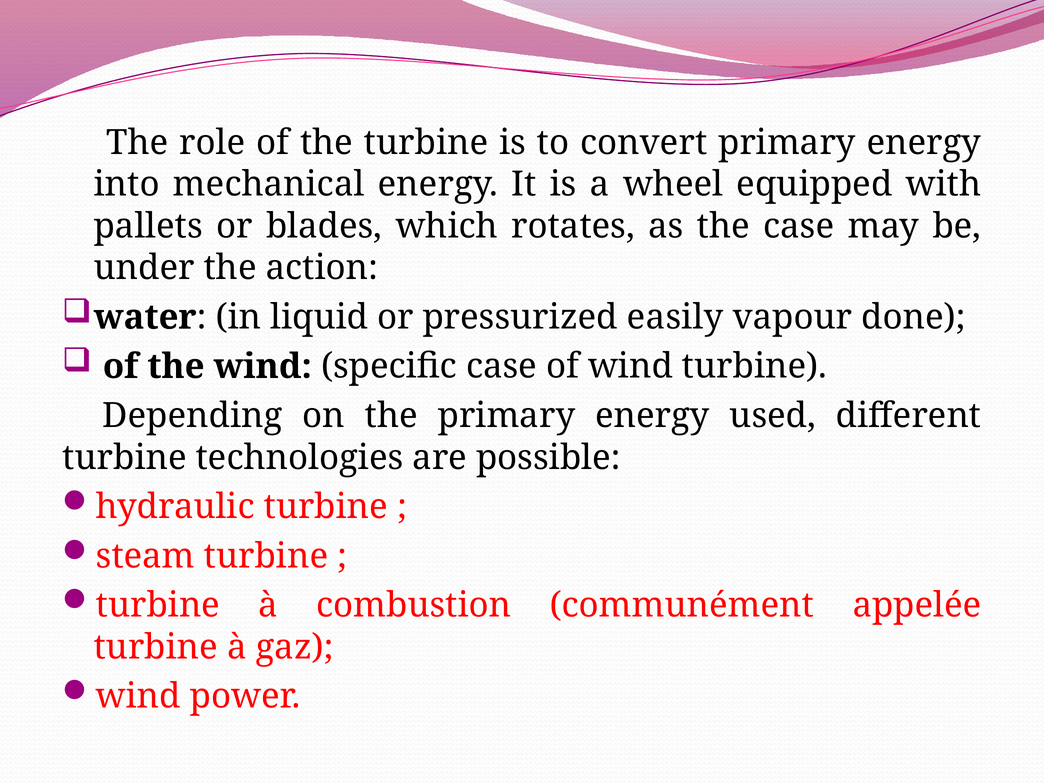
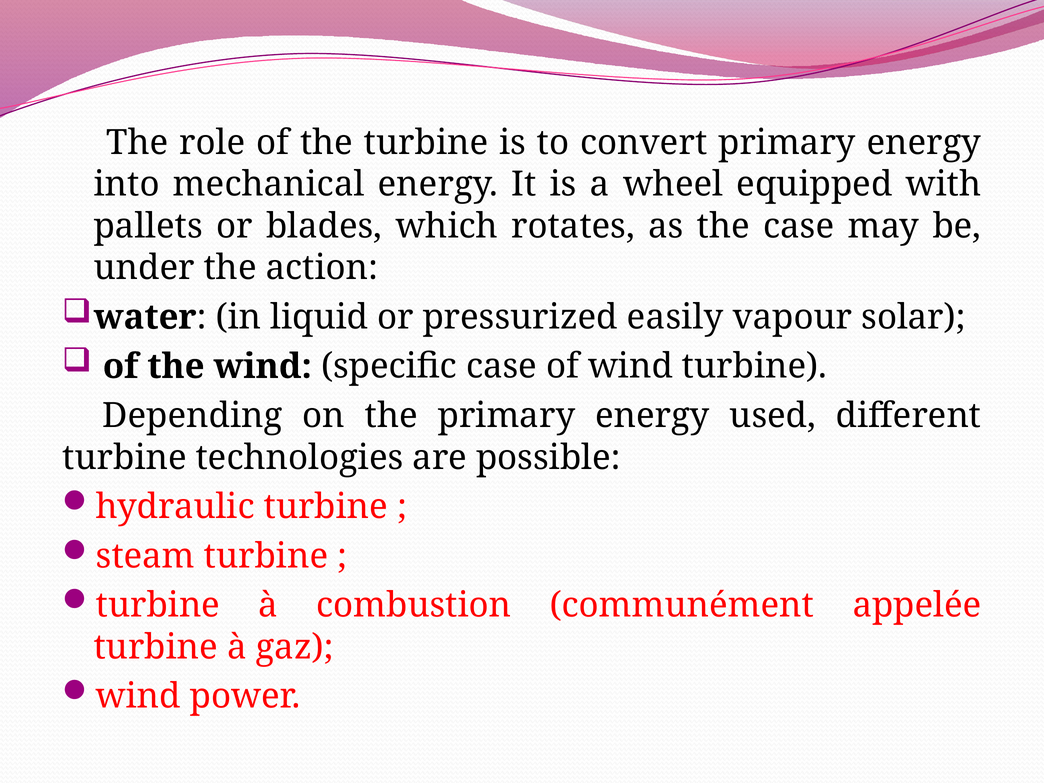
done: done -> solar
